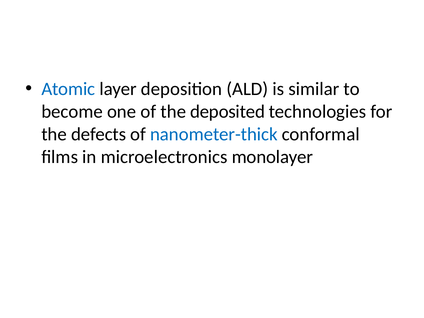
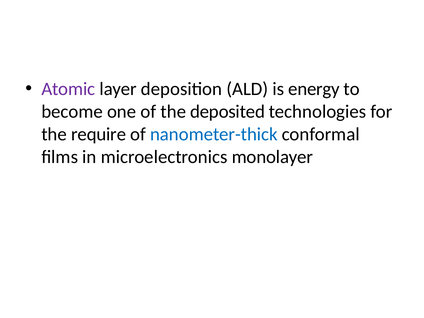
Atomic colour: blue -> purple
similar: similar -> energy
defects: defects -> require
